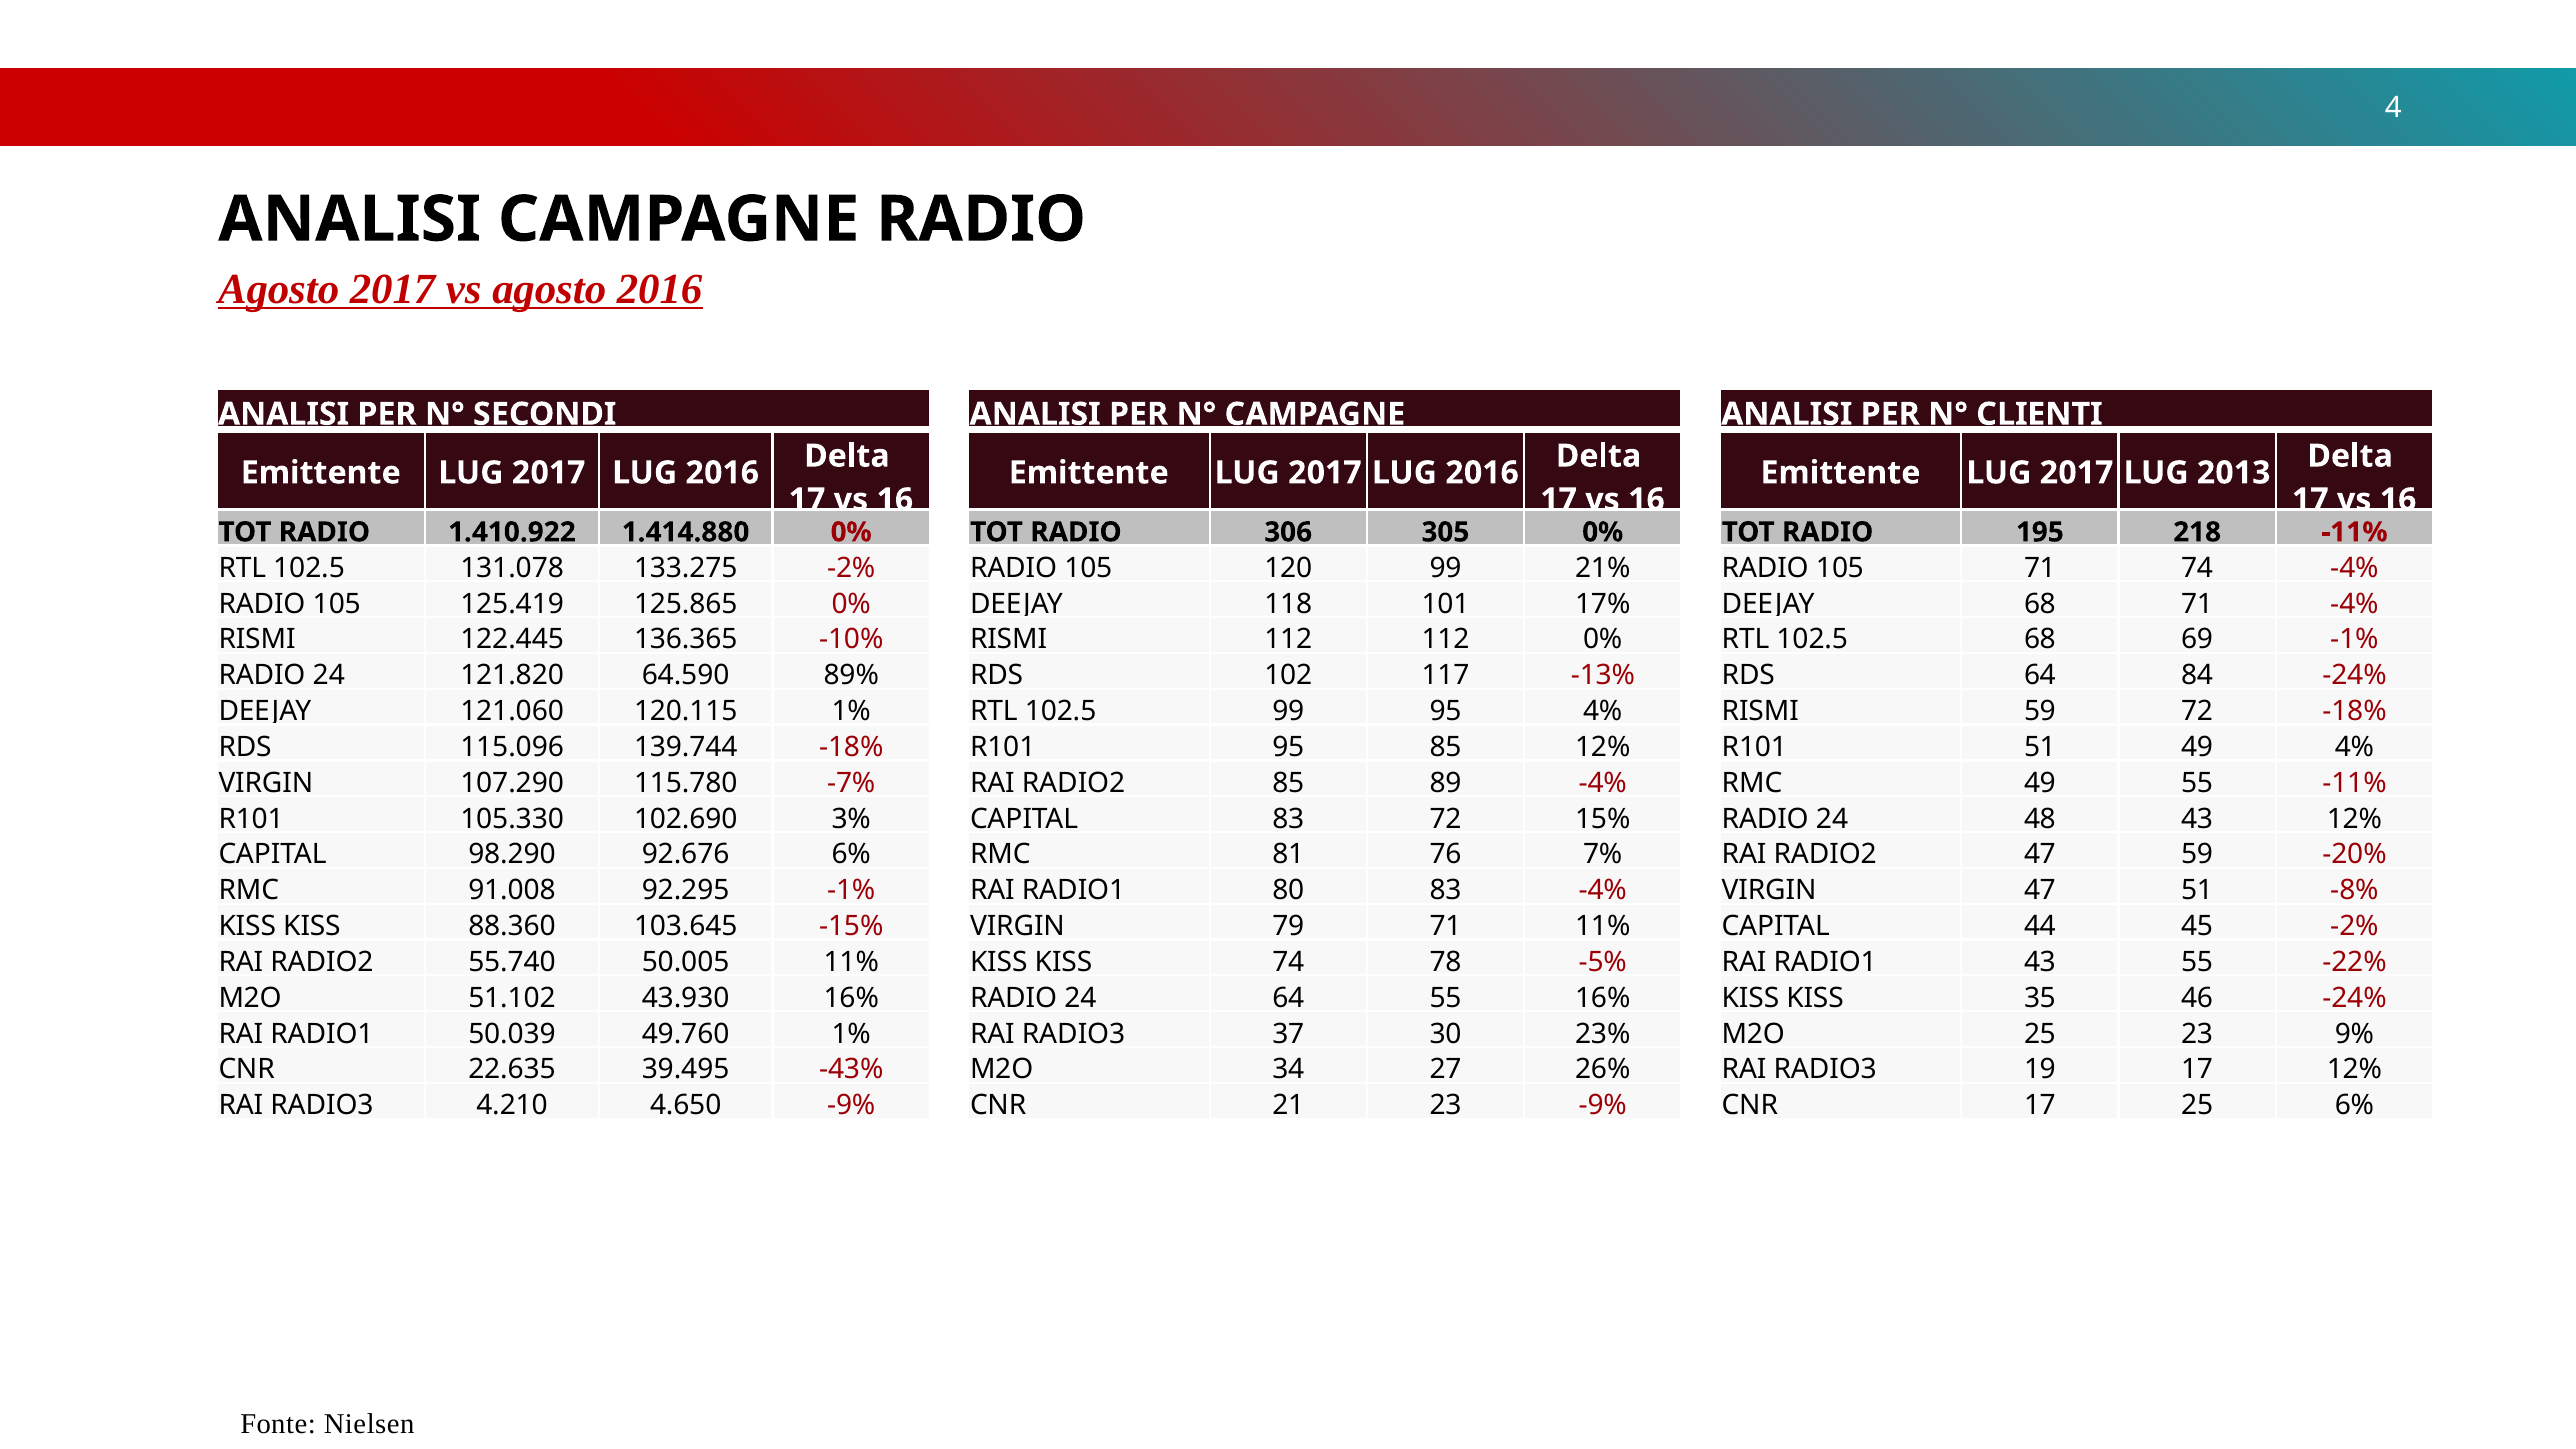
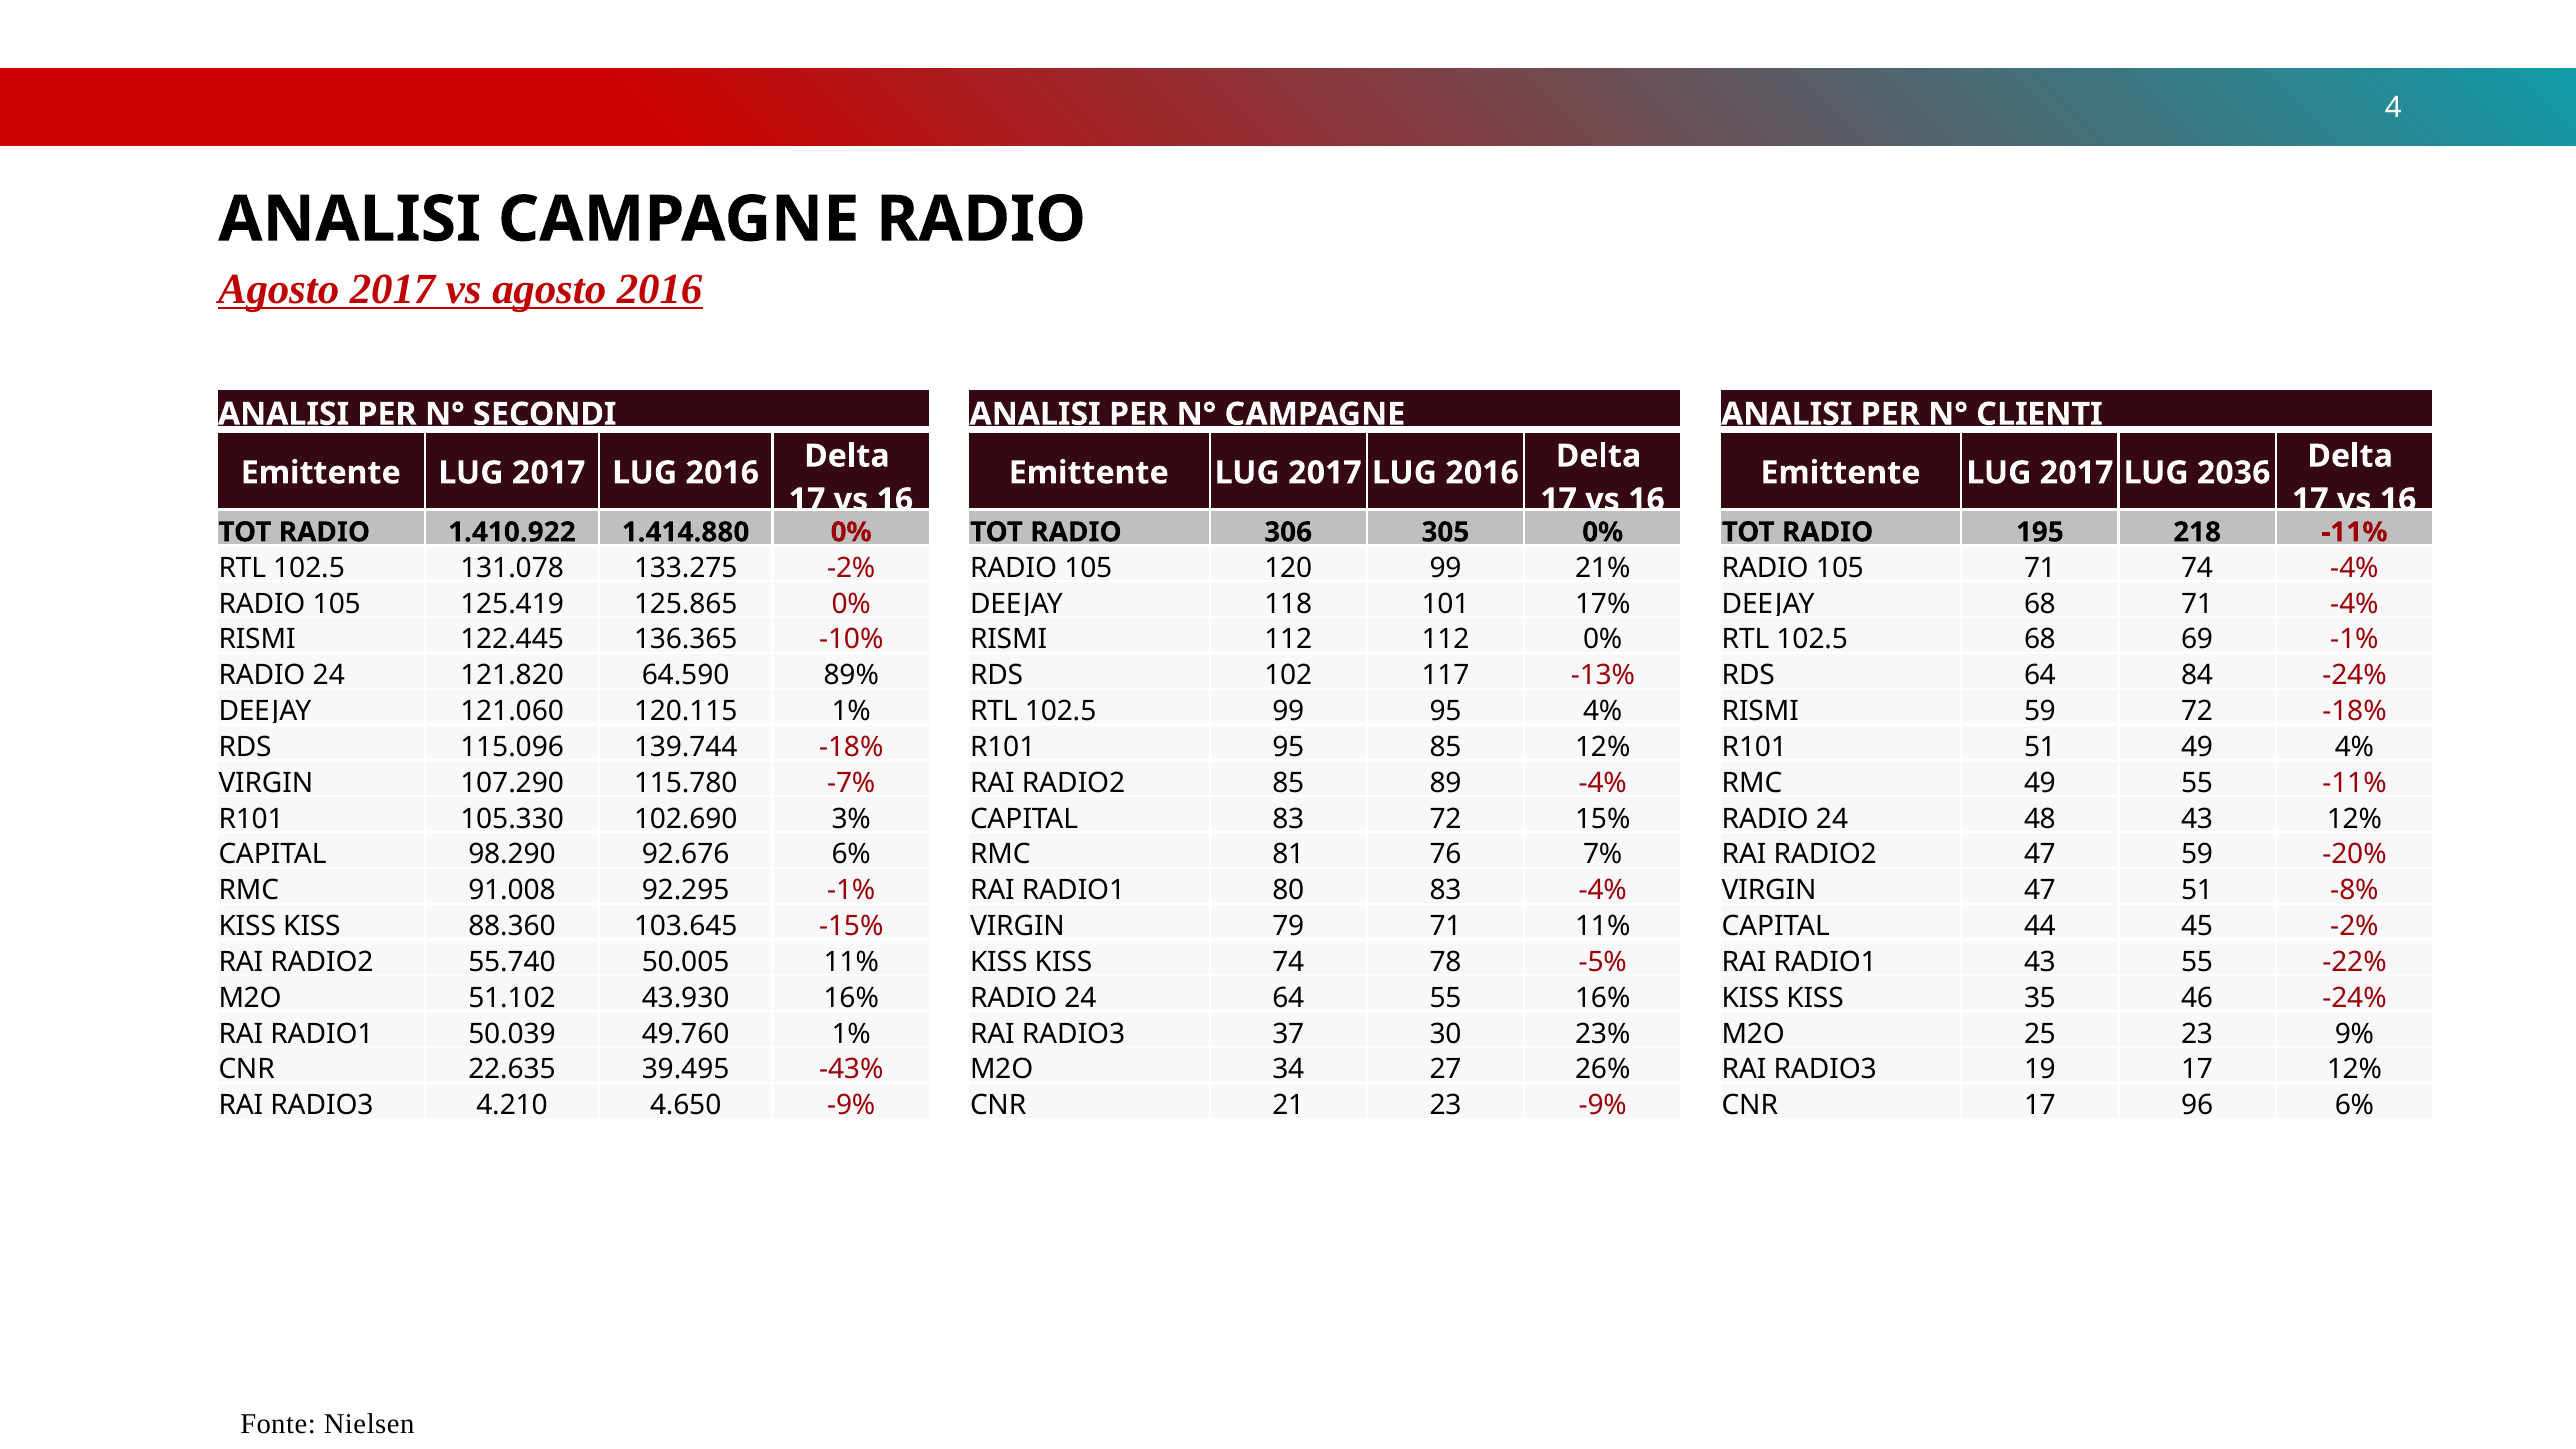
2013: 2013 -> 2036
17 25: 25 -> 96
